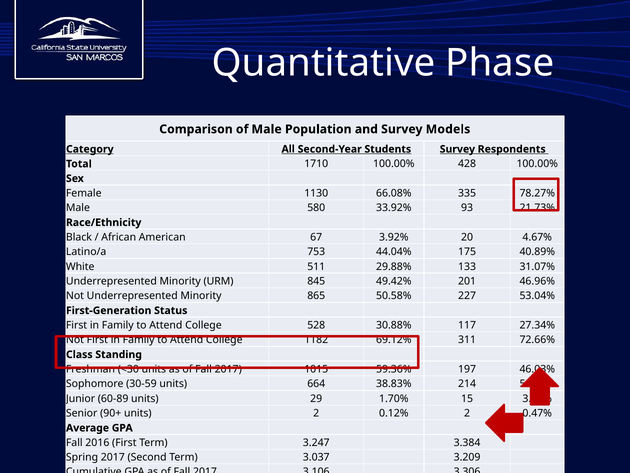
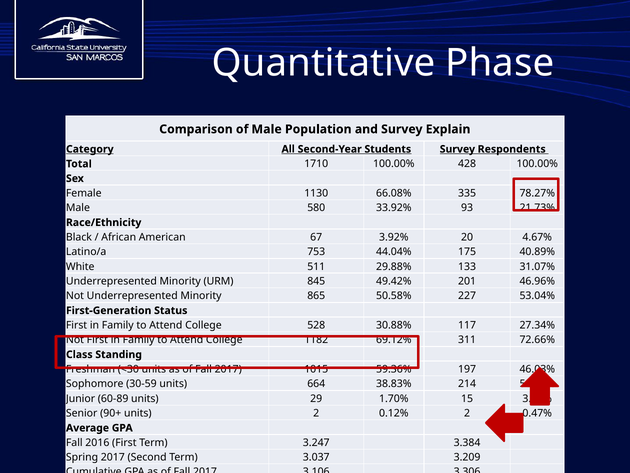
Models: Models -> Explain
